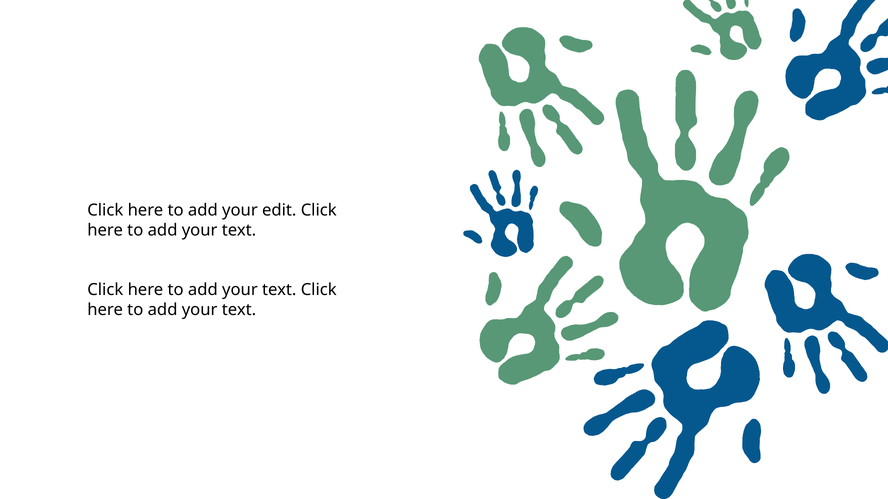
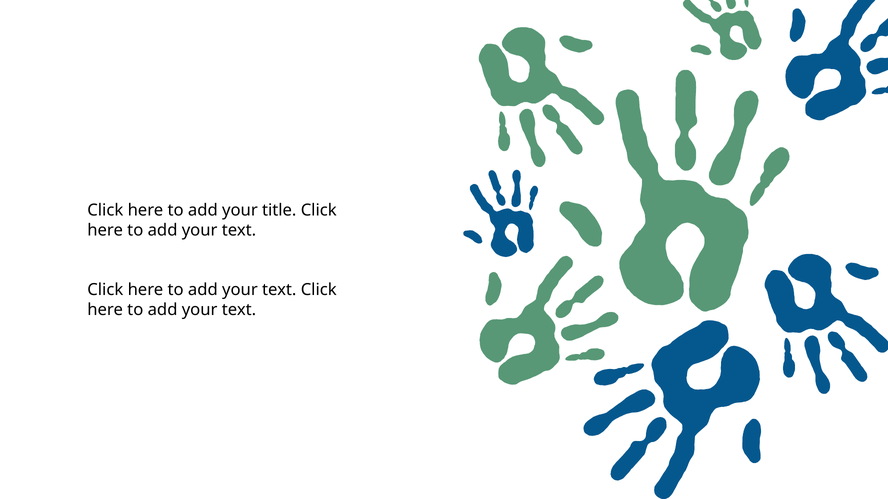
edit: edit -> title
